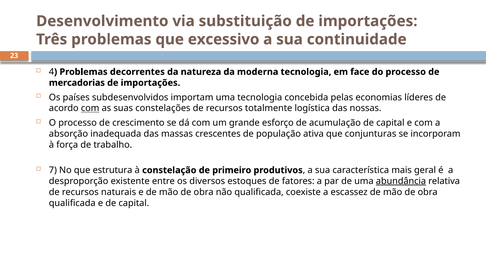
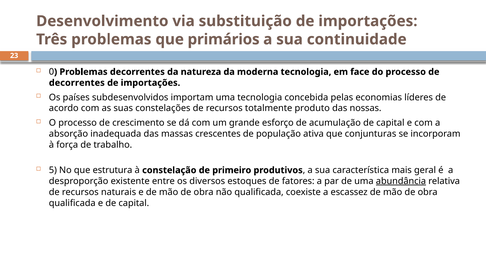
excessivo: excessivo -> primários
4: 4 -> 0
mercadorias at (77, 83): mercadorias -> decorrentes
com at (90, 108) underline: present -> none
logística: logística -> produto
7: 7 -> 5
